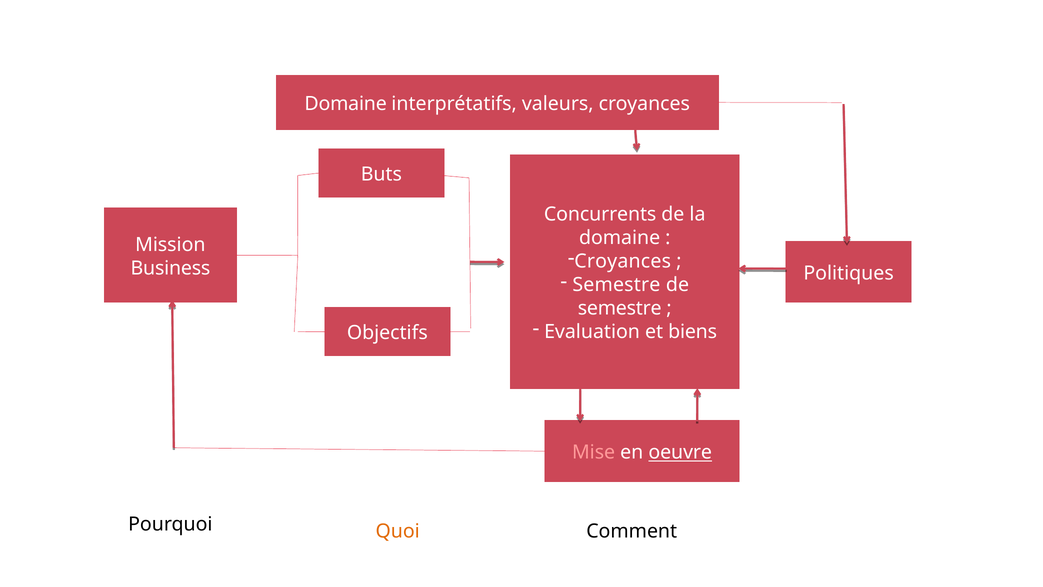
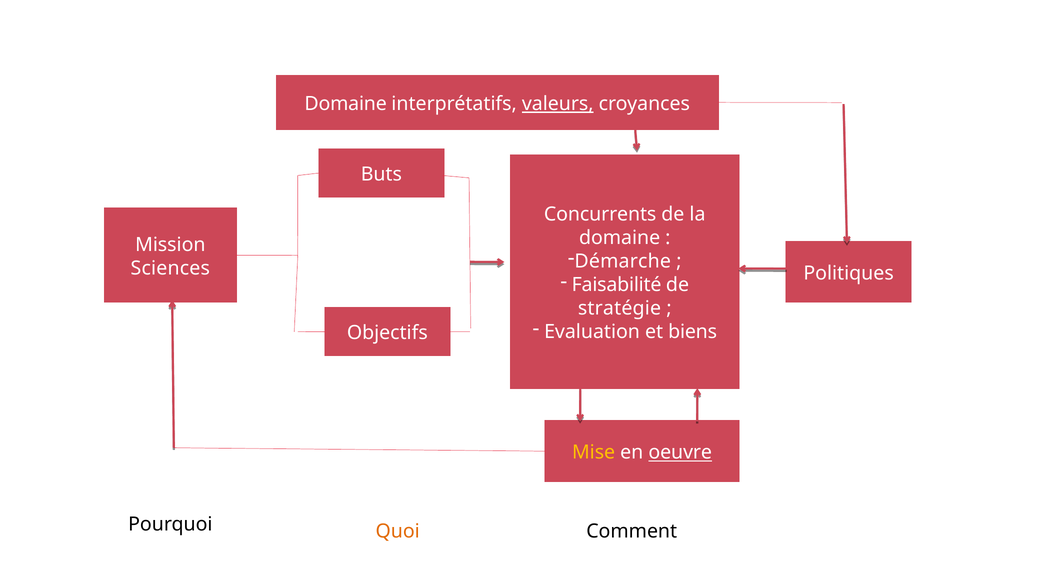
valeurs underline: none -> present
Croyances at (623, 261): Croyances -> Démarche
Business: Business -> Sciences
Semestre at (616, 285): Semestre -> Faisabilité
semestre at (620, 308): semestre -> stratégie
Mise colour: pink -> yellow
